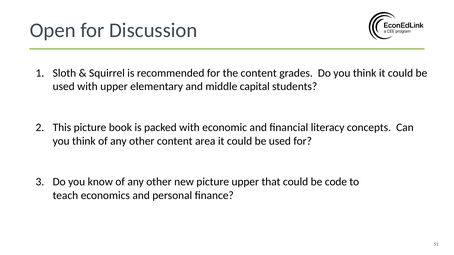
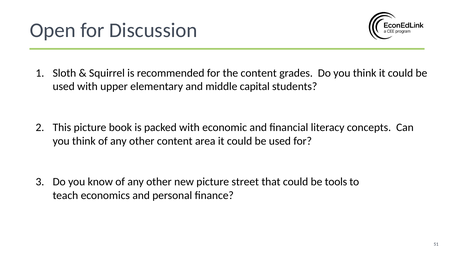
picture upper: upper -> street
code: code -> tools
